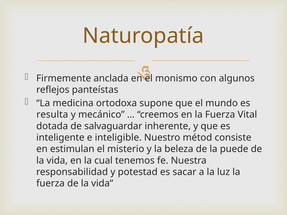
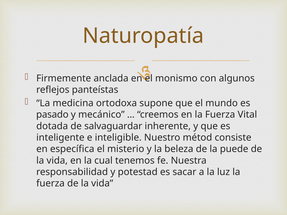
resulta: resulta -> pasado
estimulan: estimulan -> específica
